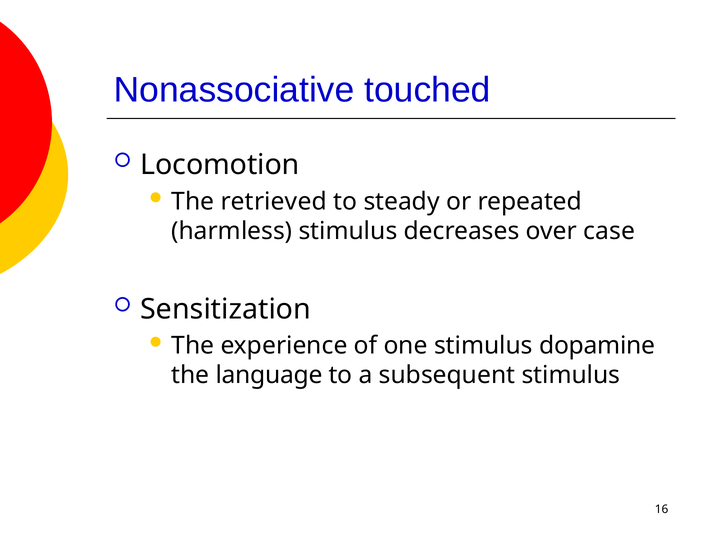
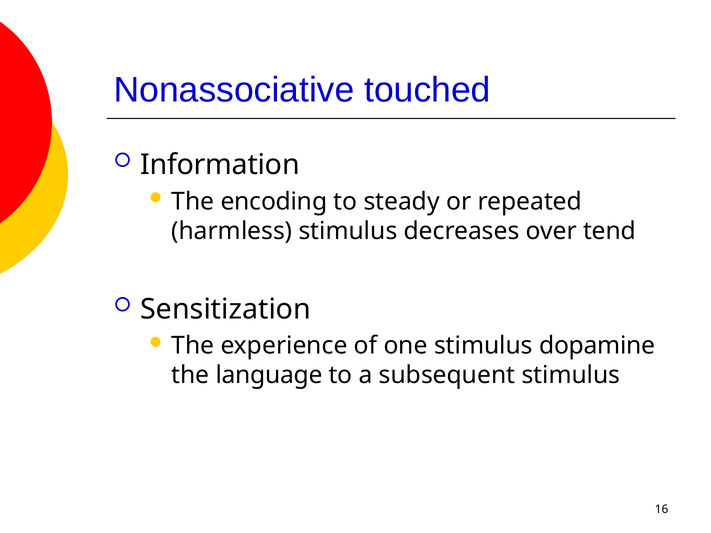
Locomotion: Locomotion -> Information
retrieved: retrieved -> encoding
case: case -> tend
